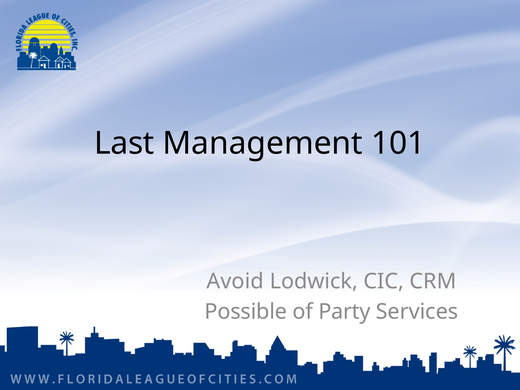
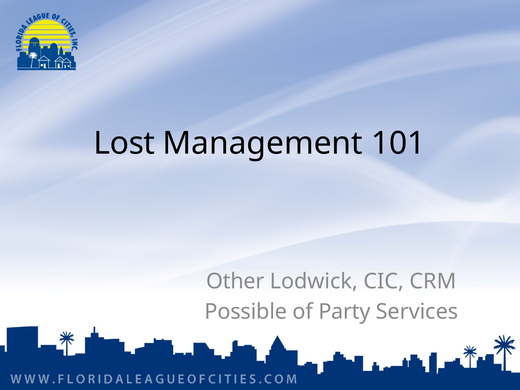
Last: Last -> Lost
Avoid: Avoid -> Other
